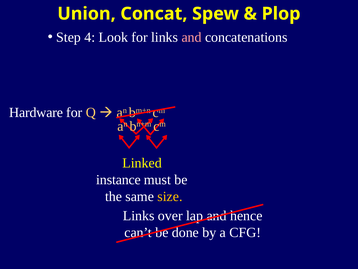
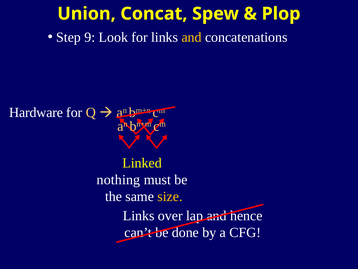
4: 4 -> 9
and at (192, 37) colour: pink -> yellow
instance: instance -> nothing
